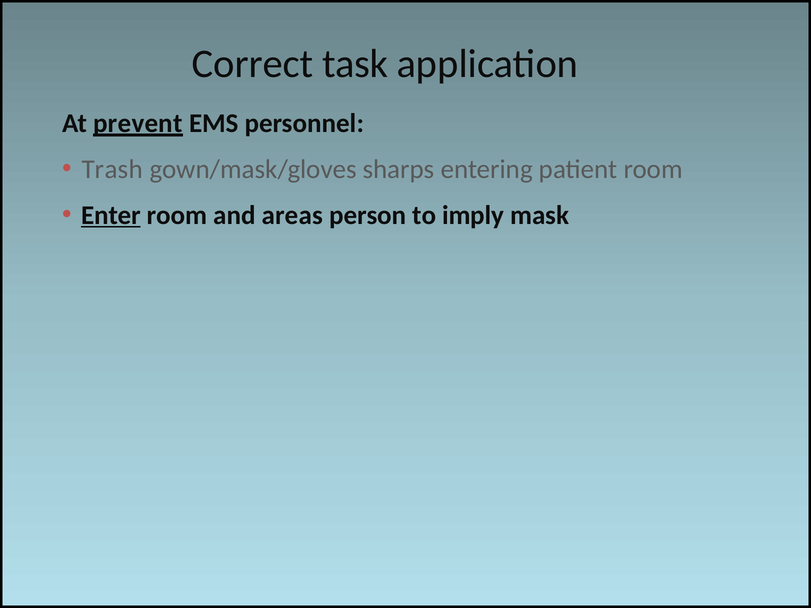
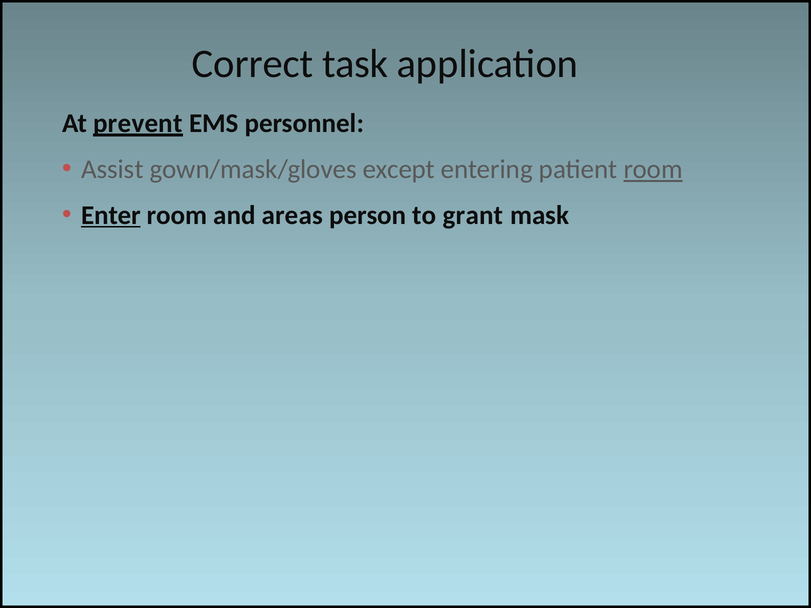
Trash: Trash -> Assist
sharps: sharps -> except
room at (653, 169) underline: none -> present
imply: imply -> grant
